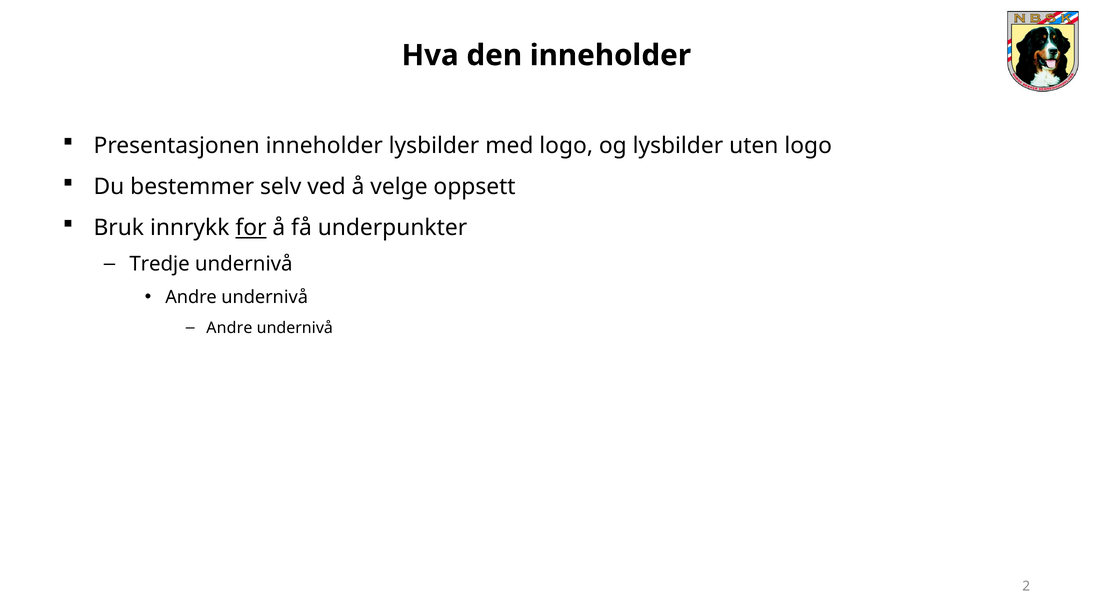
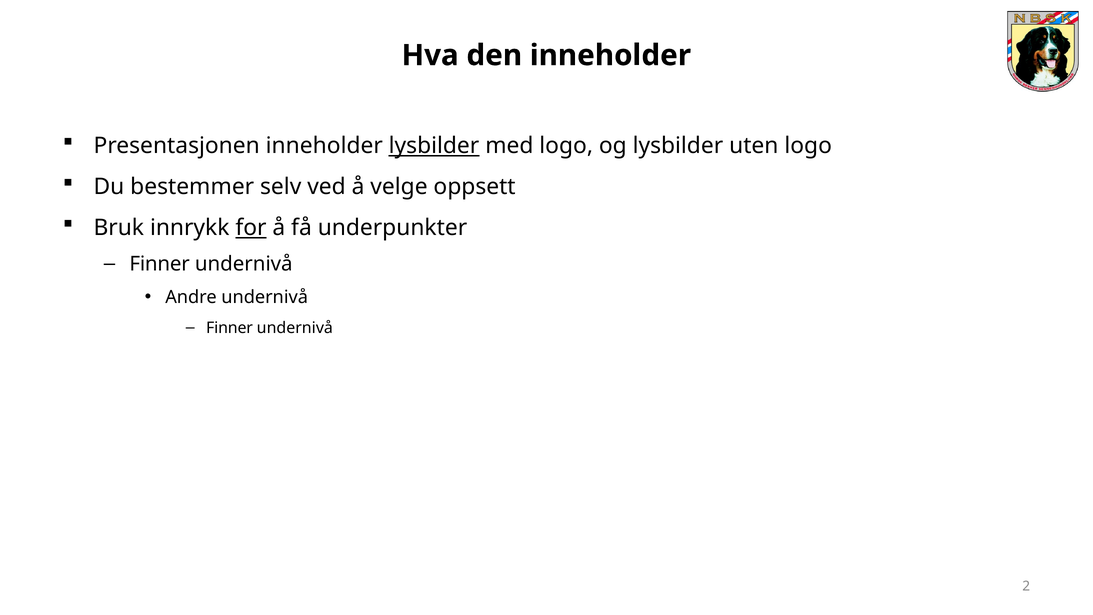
lysbilder at (434, 146) underline: none -> present
Tredje at (160, 264): Tredje -> Finner
Andre at (229, 328): Andre -> Finner
